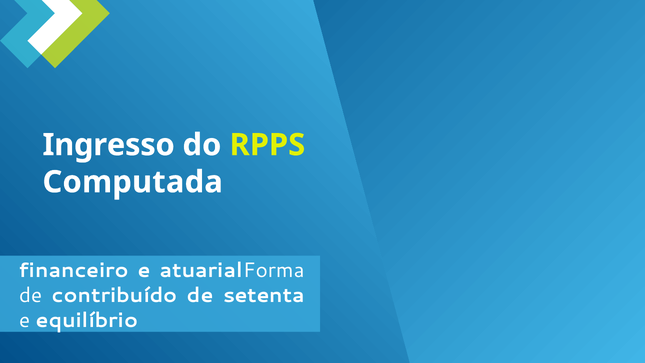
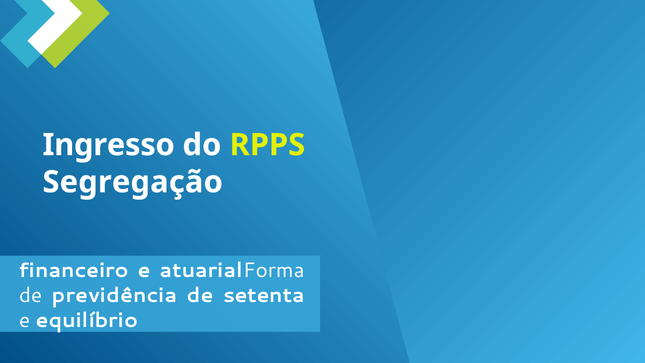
Computada: Computada -> Segregação
contribuído: contribuído -> previdência
